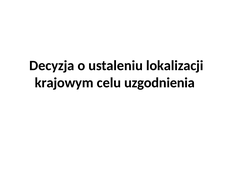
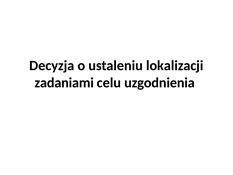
krajowym: krajowym -> zadaniami
